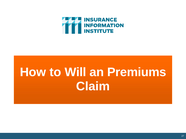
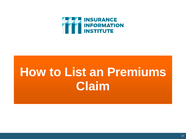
Will: Will -> List
